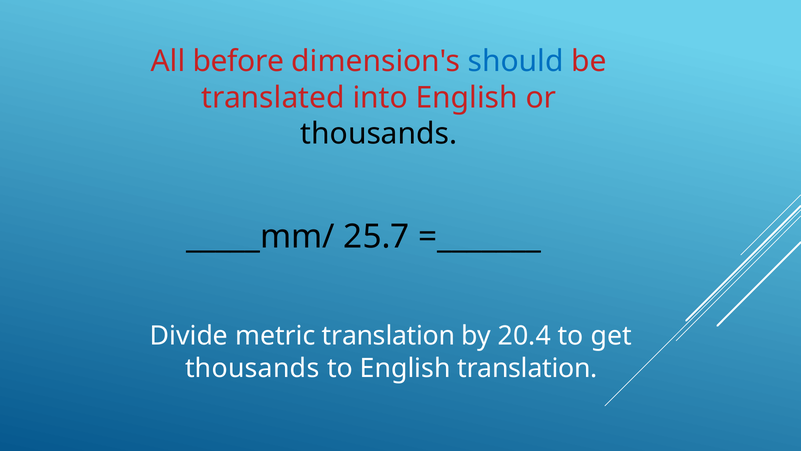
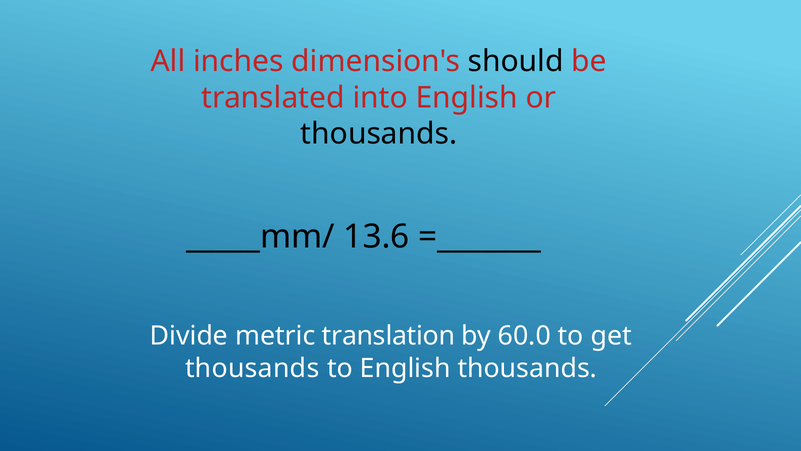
before: before -> inches
should colour: blue -> black
25.7: 25.7 -> 13.6
20.4: 20.4 -> 60.0
English translation: translation -> thousands
